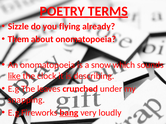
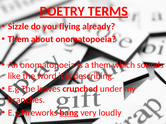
a snow: snow -> them
like underline: present -> none
clock: clock -> word
snapping: snapping -> branches
